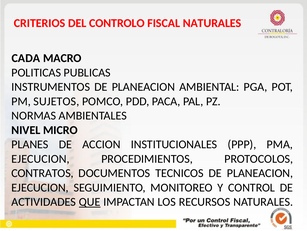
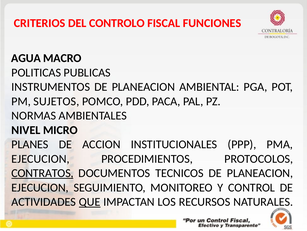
FISCAL NATURALES: NATURALES -> FUNCIONES
CADA: CADA -> AGUA
CONTRATOS underline: none -> present
